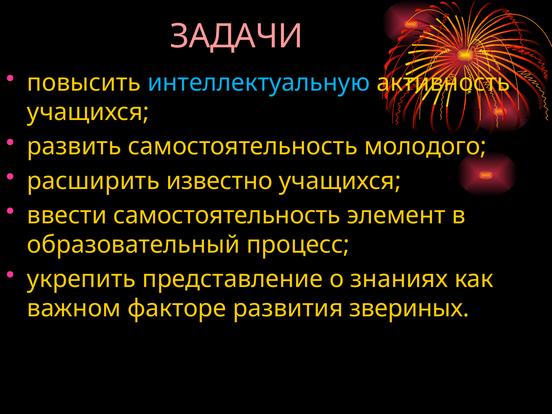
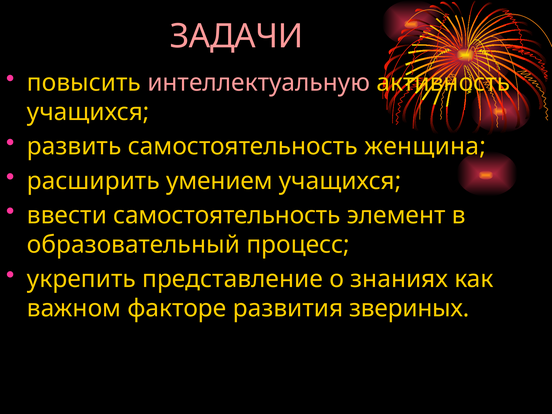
интеллектуальную colour: light blue -> pink
молодого: молодого -> женщина
известно: известно -> умением
